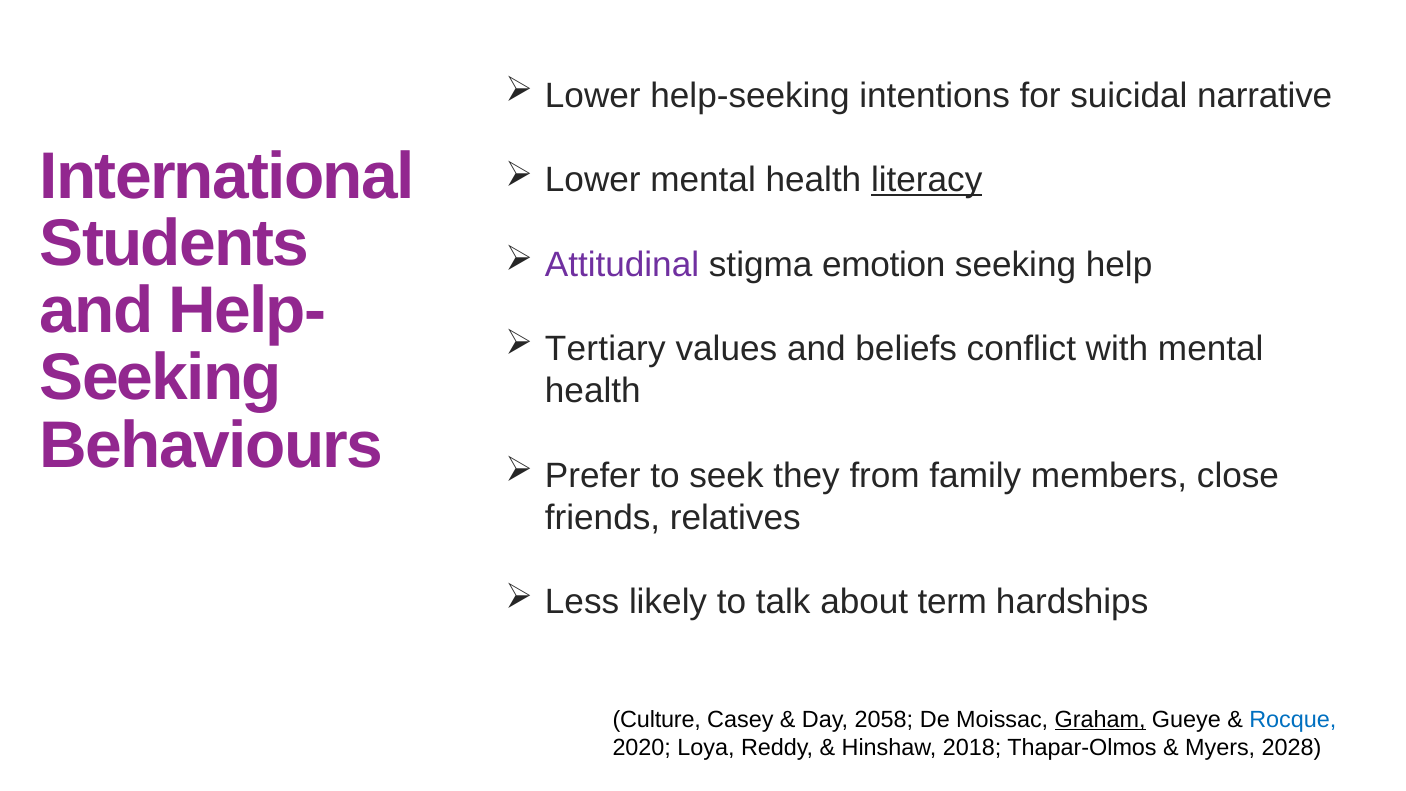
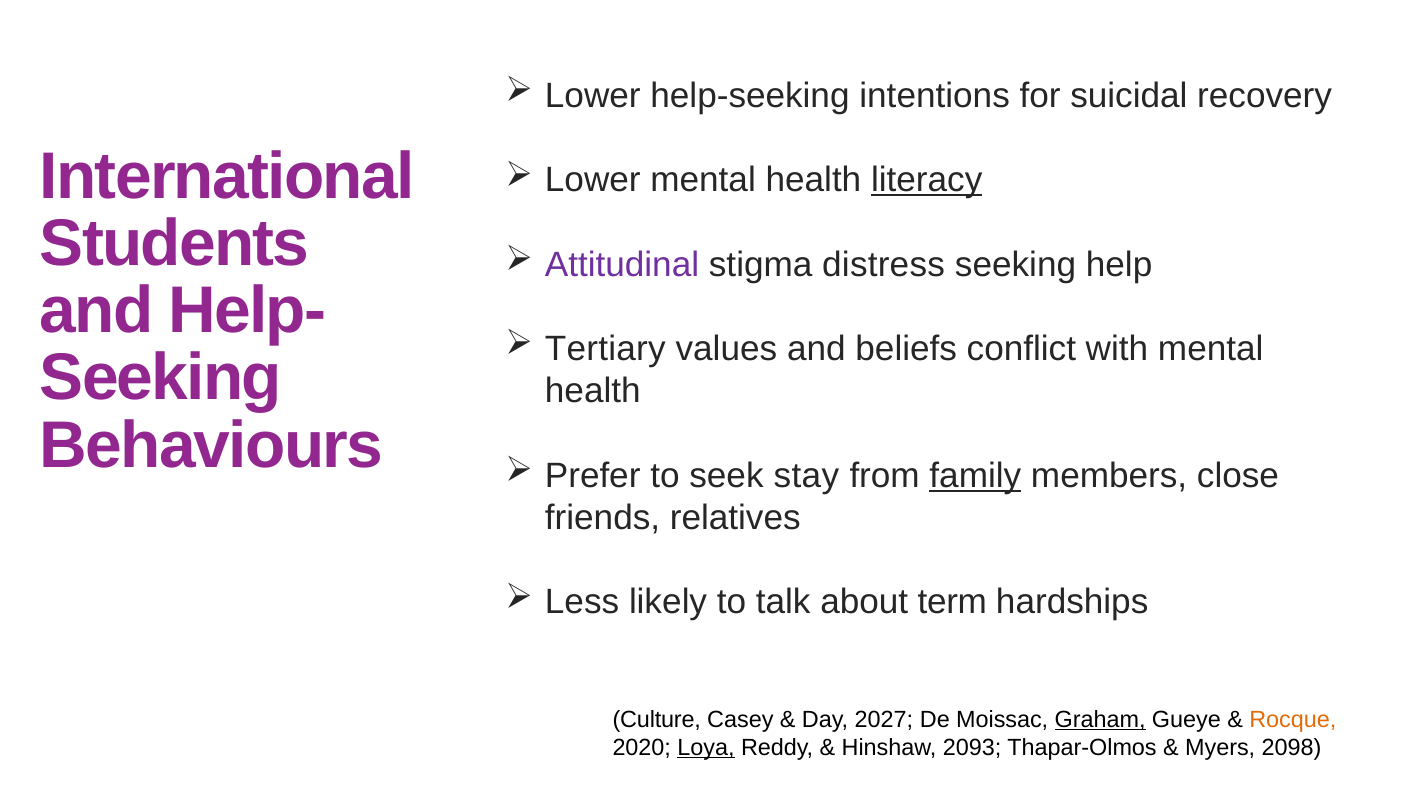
narrative: narrative -> recovery
emotion: emotion -> distress
they: they -> stay
family underline: none -> present
2058: 2058 -> 2027
Rocque colour: blue -> orange
Loya underline: none -> present
2018: 2018 -> 2093
2028: 2028 -> 2098
